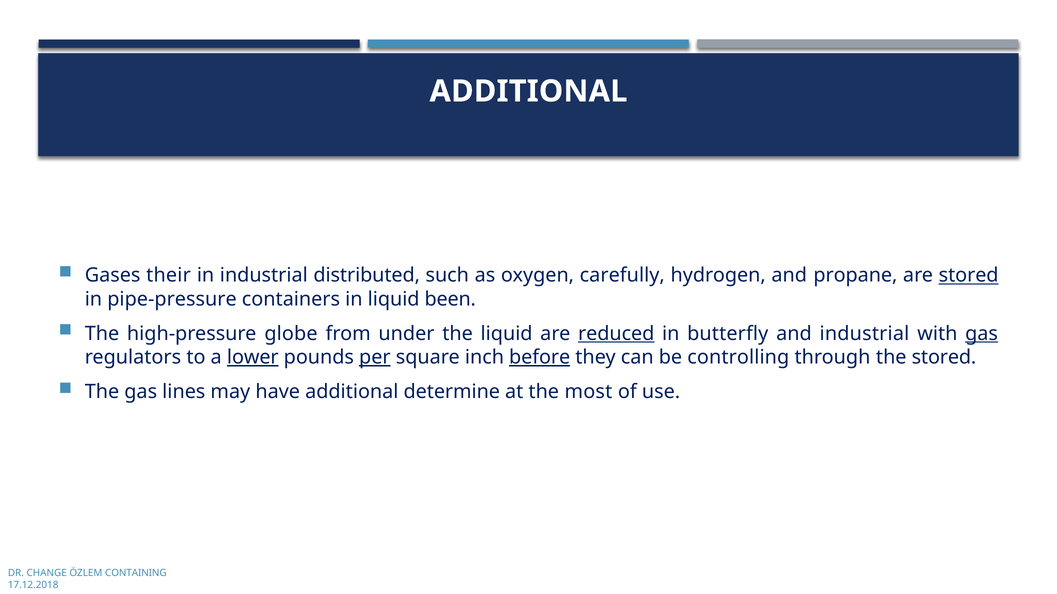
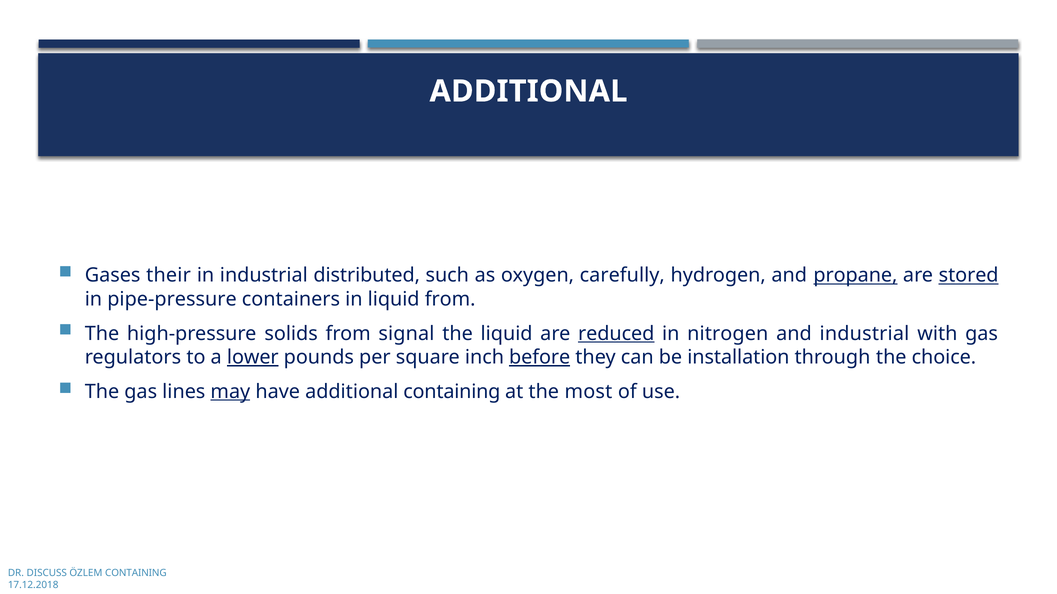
propane underline: none -> present
liquid been: been -> from
globe: globe -> solids
under: under -> signal
butterfly: butterfly -> nitrogen
gas at (982, 334) underline: present -> none
per underline: present -> none
controlling: controlling -> installation
the stored: stored -> choice
may underline: none -> present
additional determine: determine -> containing
CHANGE: CHANGE -> DISCUSS
